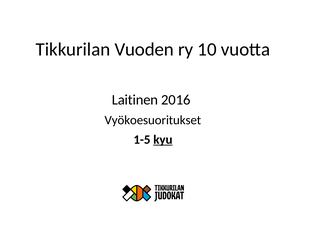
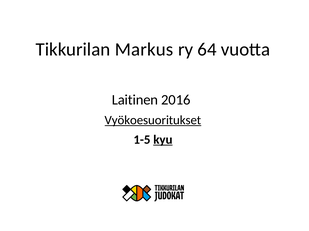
Vuoden: Vuoden -> Markus
10: 10 -> 64
Vyökoesuoritukset underline: none -> present
